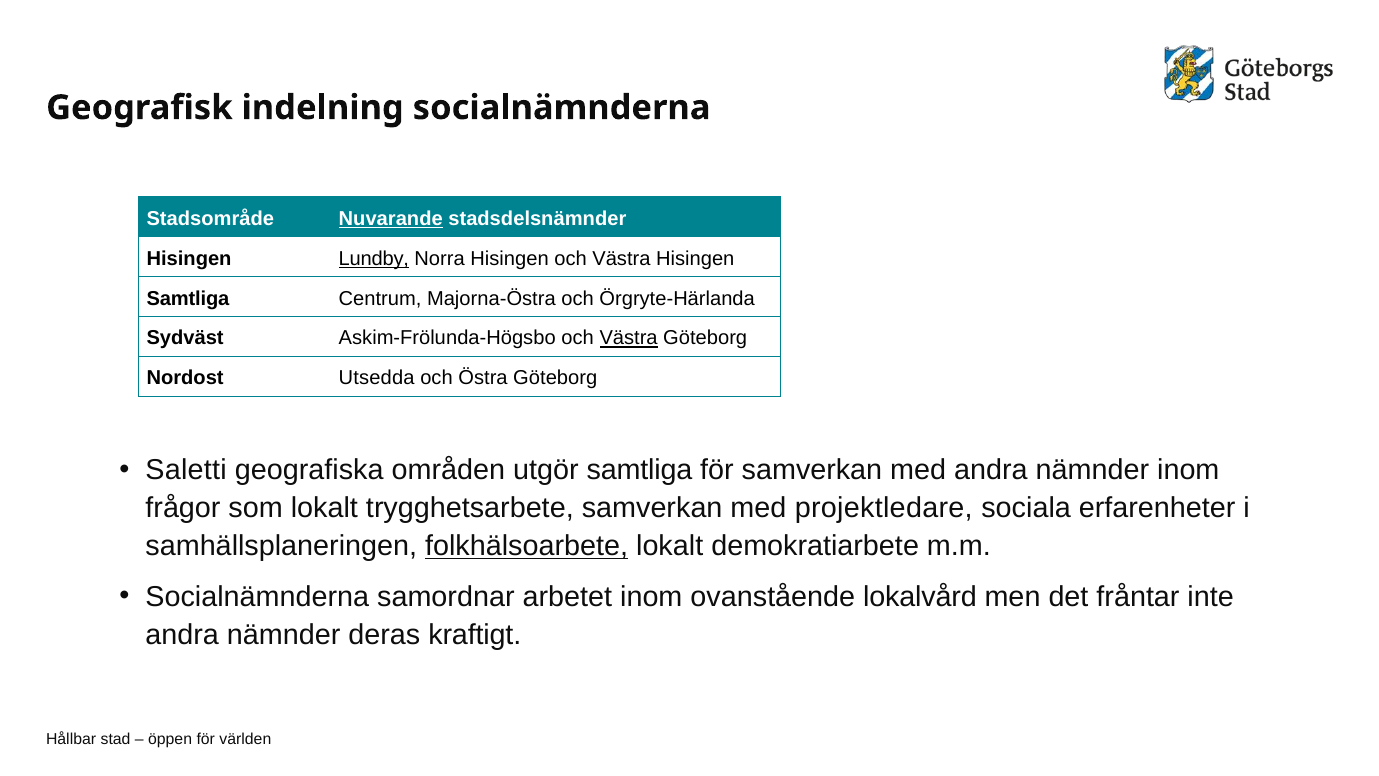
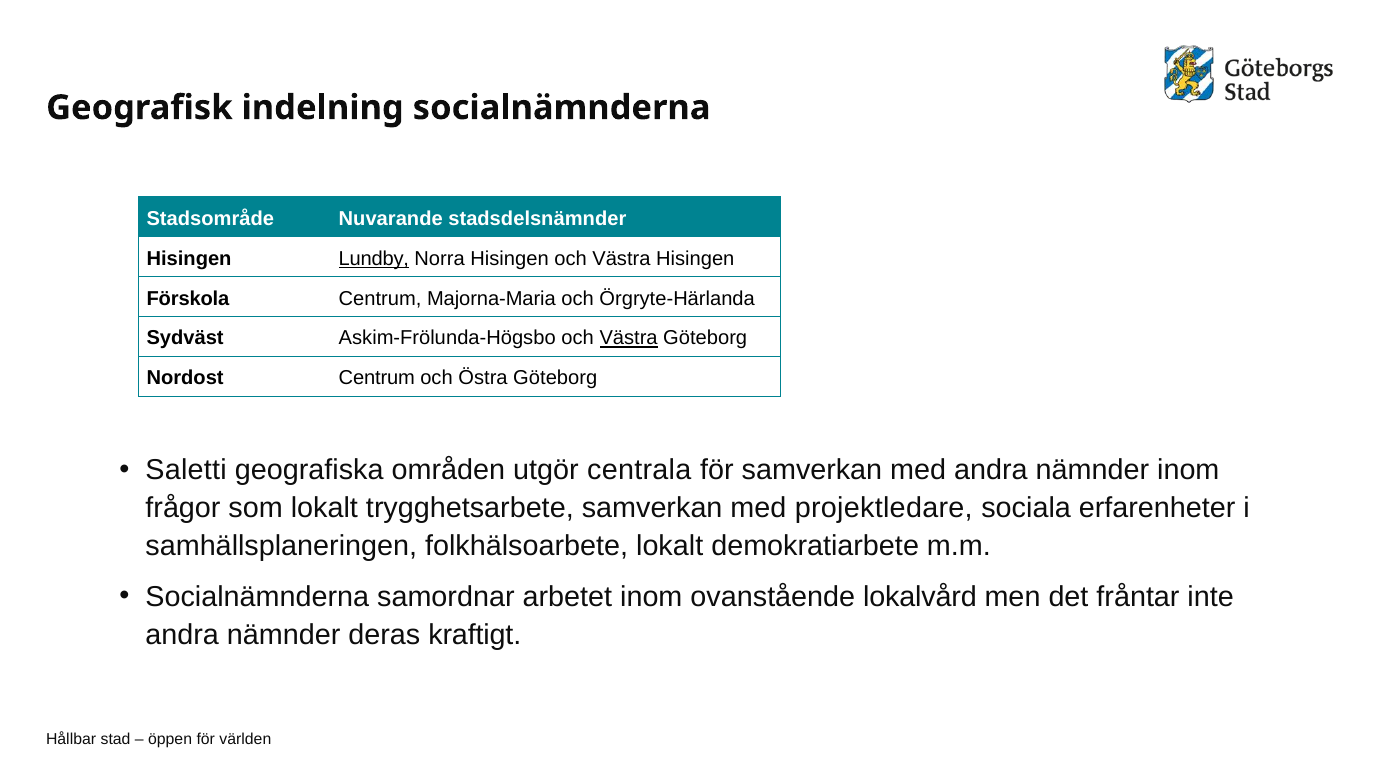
Nuvarande underline: present -> none
Samtliga at (188, 298): Samtliga -> Förskola
Majorna-Östra: Majorna-Östra -> Majorna-Maria
Nordost Utsedda: Utsedda -> Centrum
utgör samtliga: samtliga -> centrala
folkhälsoarbete underline: present -> none
